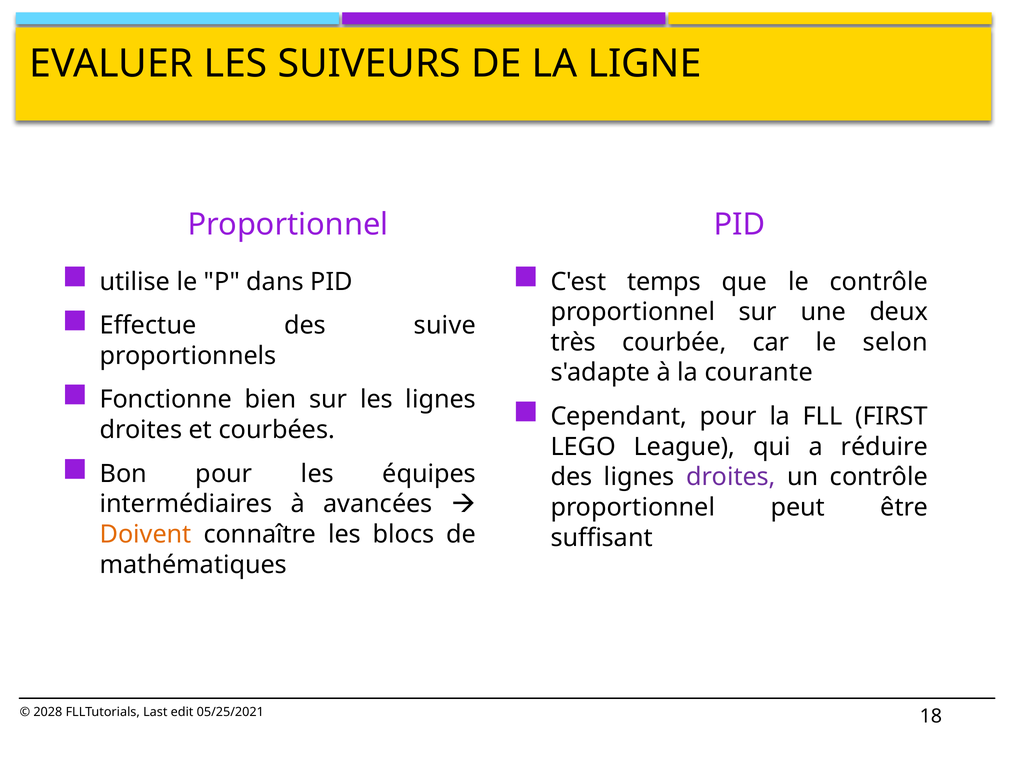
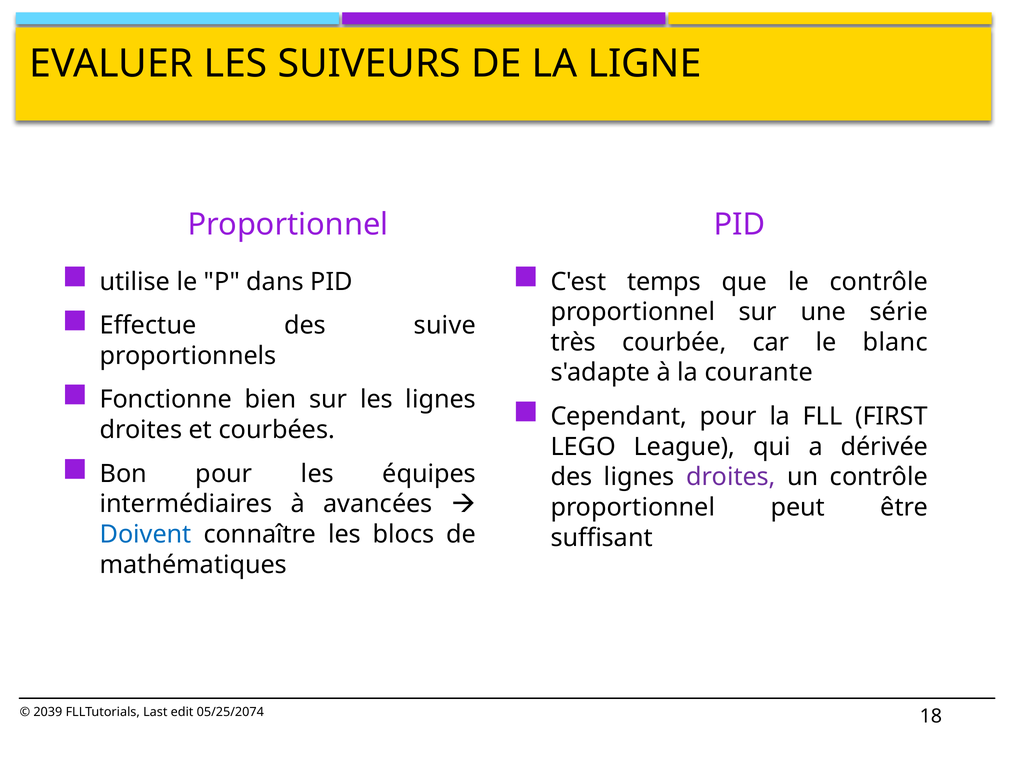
deux: deux -> série
selon: selon -> blanc
réduire: réduire -> dérivée
Doivent colour: orange -> blue
2028: 2028 -> 2039
05/25/2021: 05/25/2021 -> 05/25/2074
